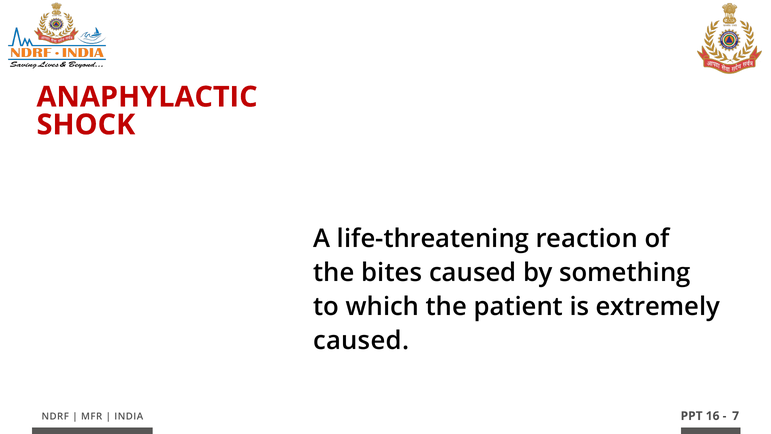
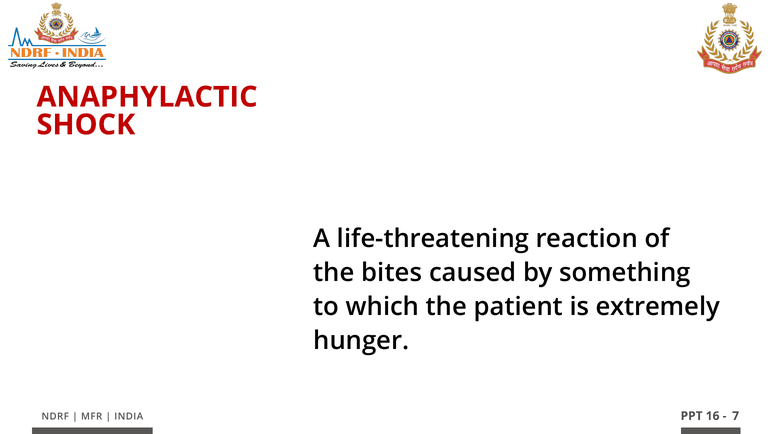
caused at (361, 341): caused -> hunger
